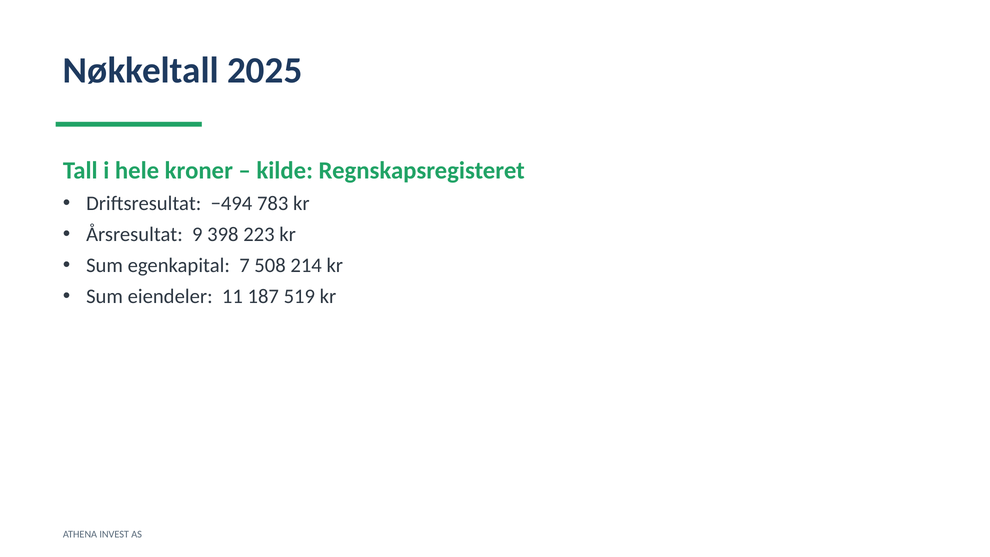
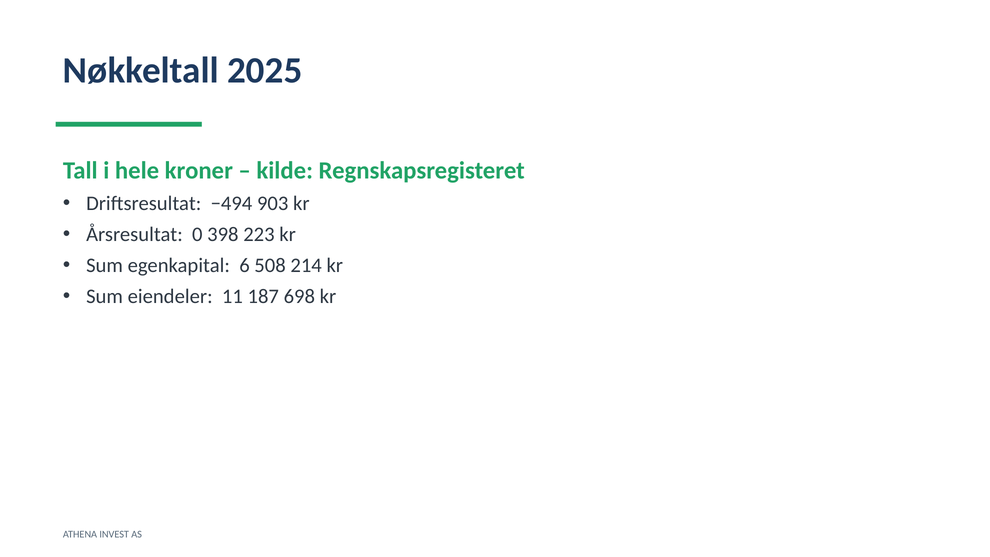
783: 783 -> 903
9: 9 -> 0
7: 7 -> 6
519: 519 -> 698
